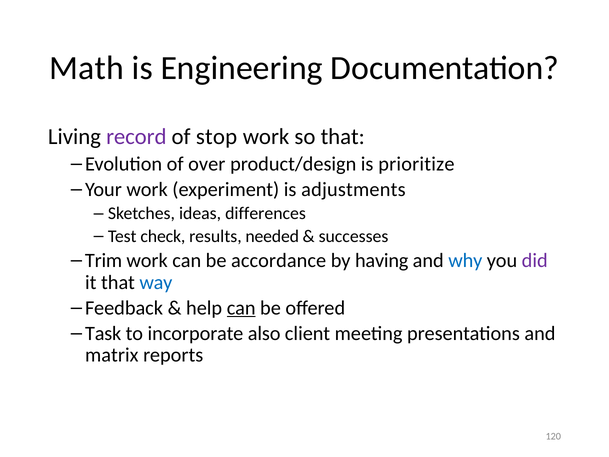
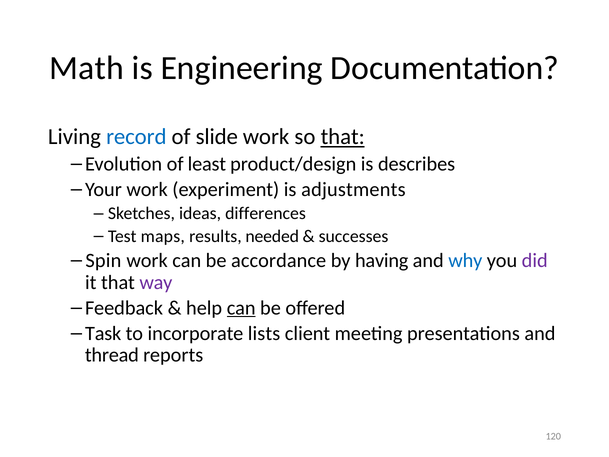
record colour: purple -> blue
stop: stop -> slide
that at (343, 137) underline: none -> present
over: over -> least
prioritize: prioritize -> describes
check: check -> maps
Trim: Trim -> Spin
way colour: blue -> purple
also: also -> lists
matrix: matrix -> thread
